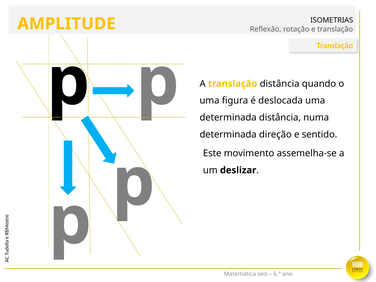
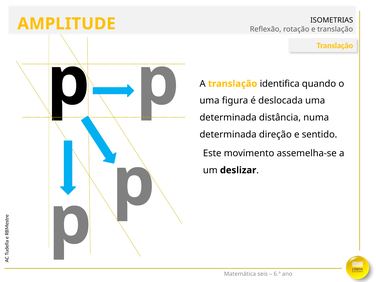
translação distância: distância -> identifica
